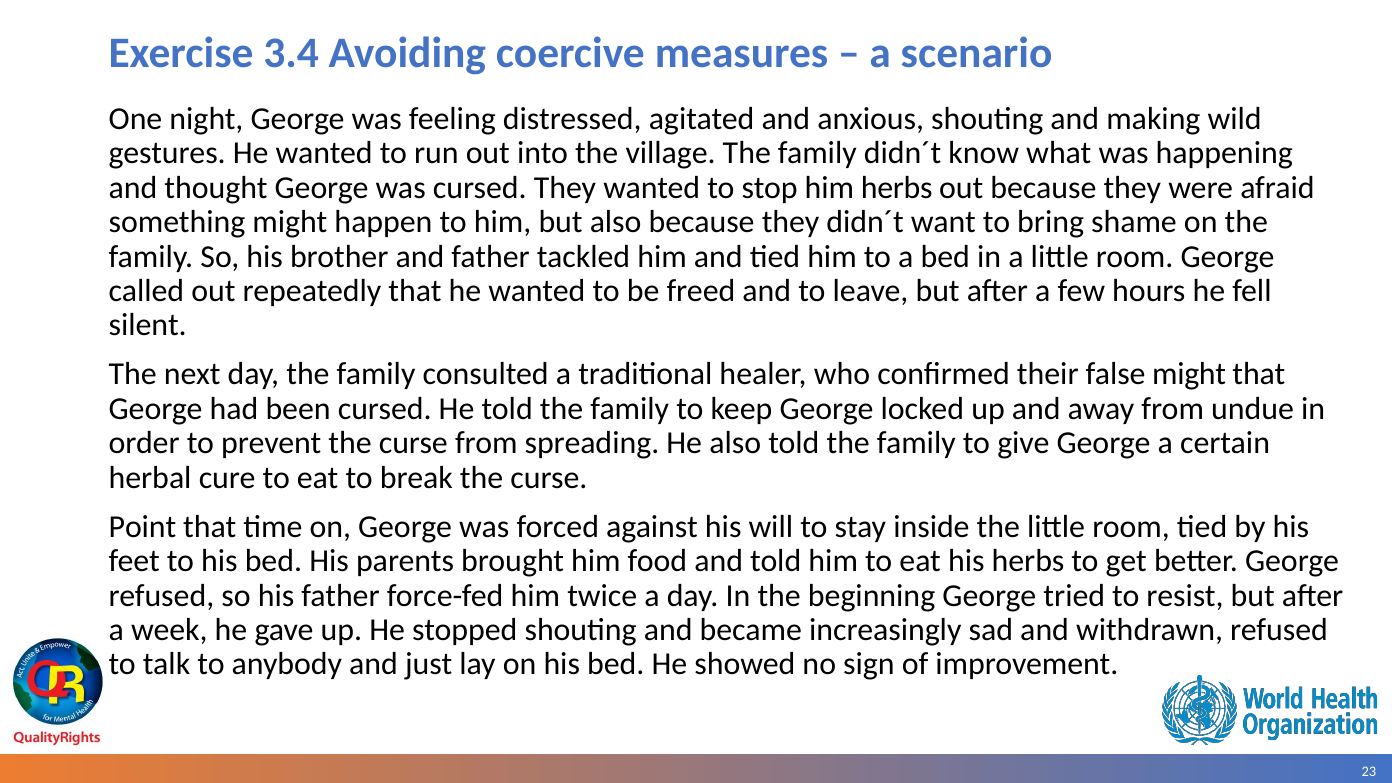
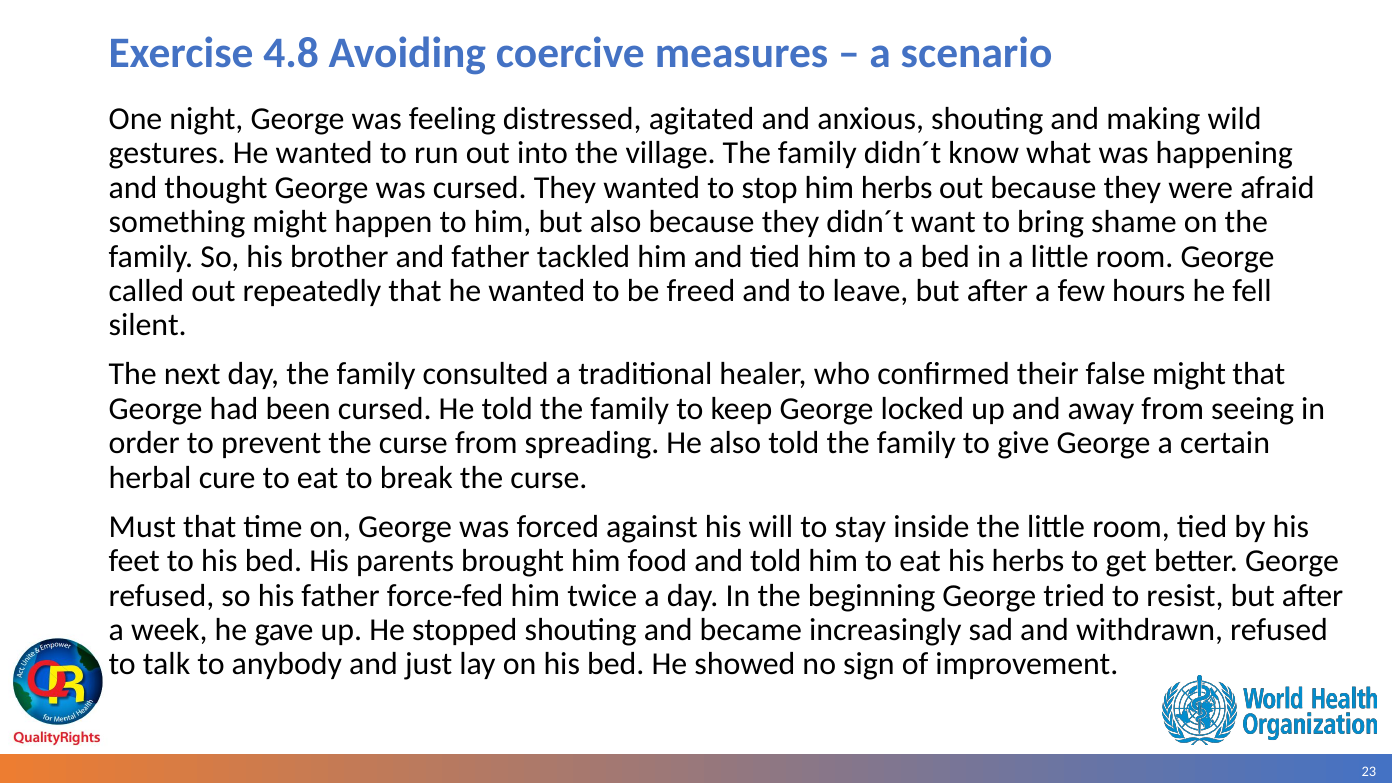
3.4: 3.4 -> 4.8
undue: undue -> seeing
Point: Point -> Must
